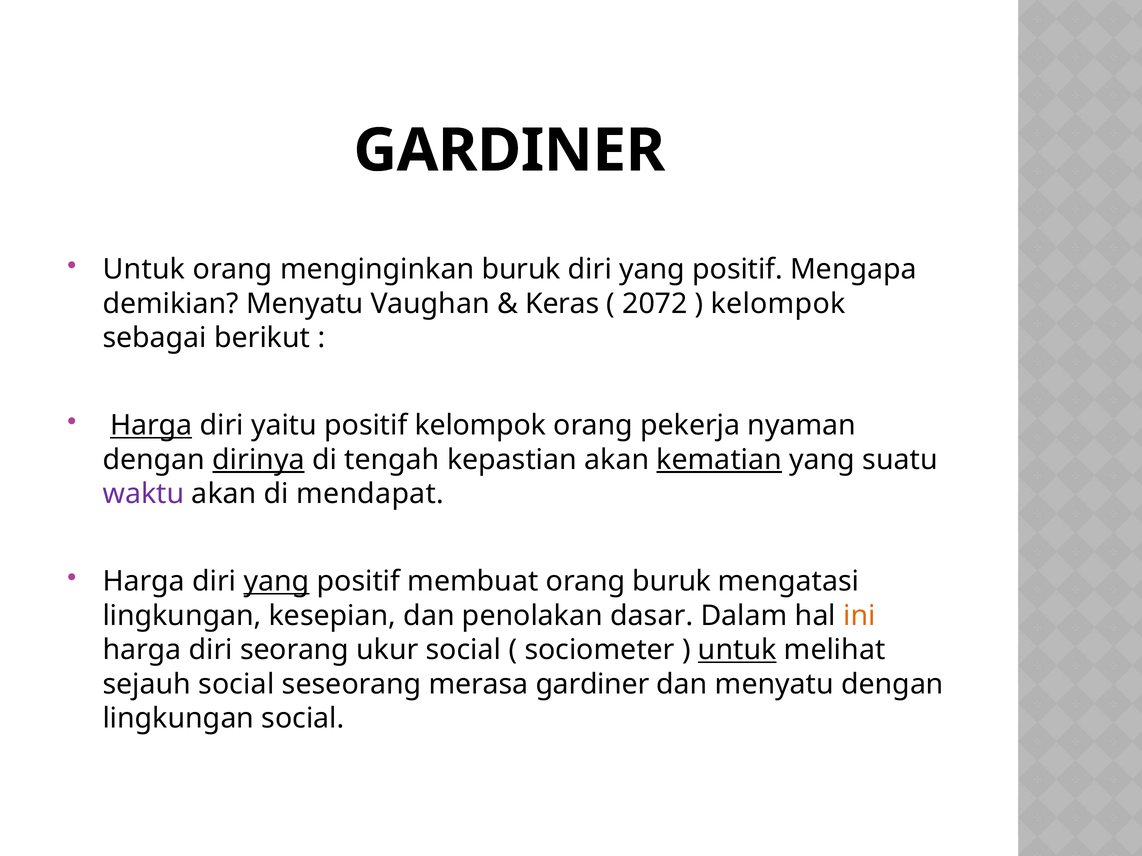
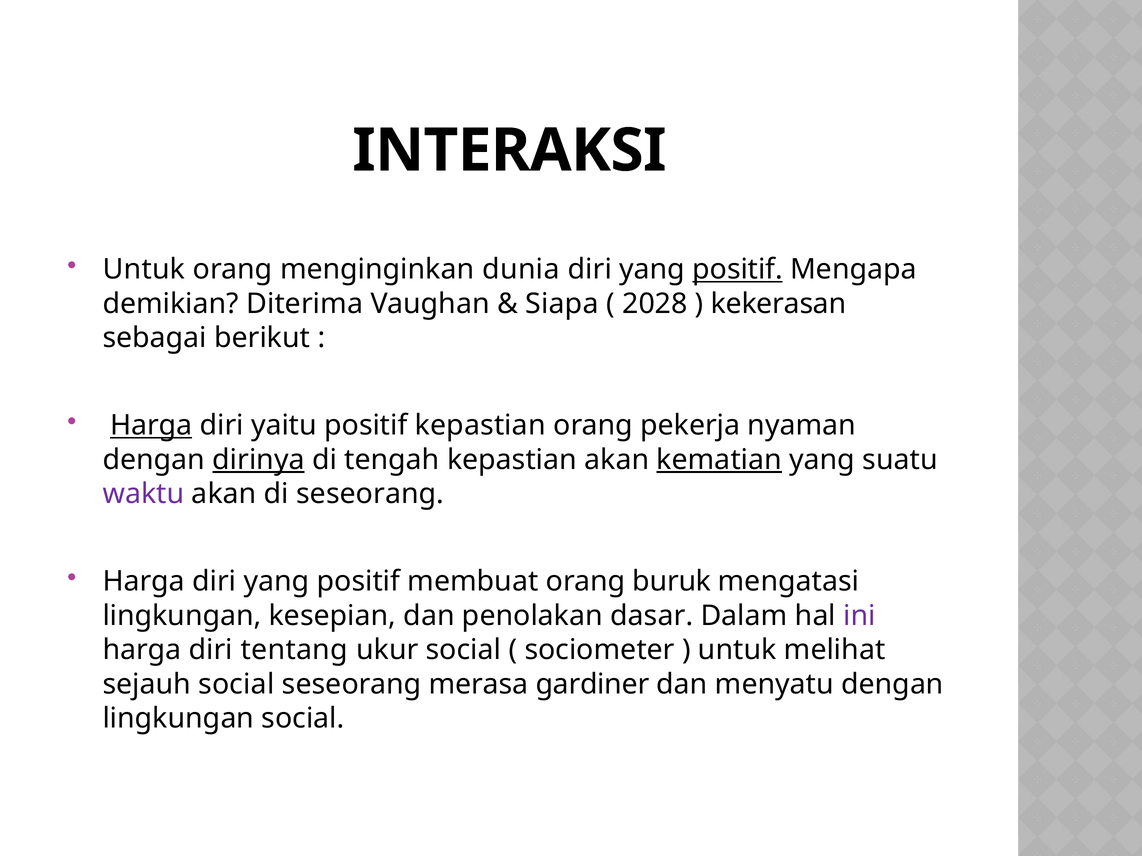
GARDINER at (509, 151): GARDINER -> INTERAKSI
menginginkan buruk: buruk -> dunia
positif at (738, 270) underline: none -> present
demikian Menyatu: Menyatu -> Diterima
Keras: Keras -> Siapa
2072: 2072 -> 2028
kelompok at (778, 304): kelompok -> kekerasan
positif kelompok: kelompok -> kepastian
di mendapat: mendapat -> seseorang
yang at (277, 582) underline: present -> none
ini colour: orange -> purple
seorang: seorang -> tentang
untuk at (737, 650) underline: present -> none
